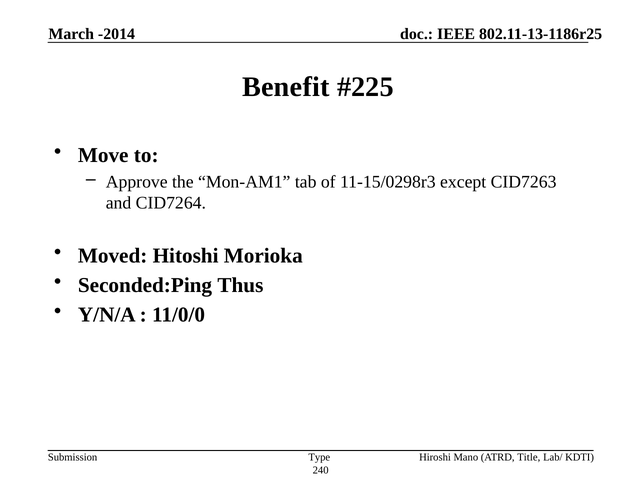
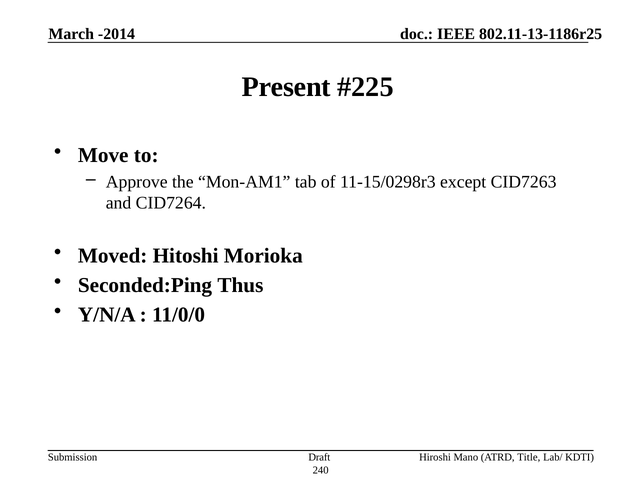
Benefit: Benefit -> Present
Type: Type -> Draft
